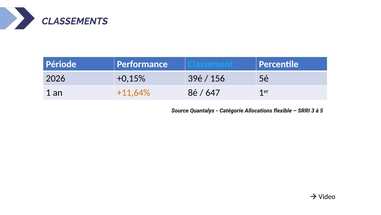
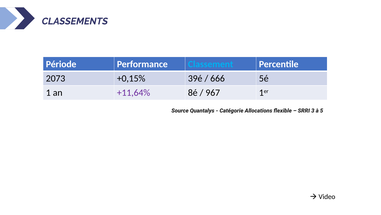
2026: 2026 -> 2073
156: 156 -> 666
+11,64% colour: orange -> purple
647: 647 -> 967
